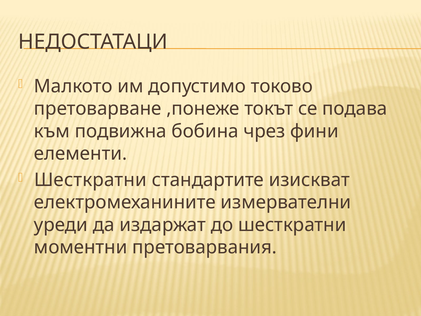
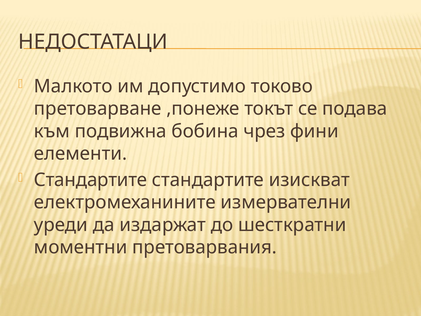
Шесткратни at (90, 180): Шесткратни -> Стандартите
